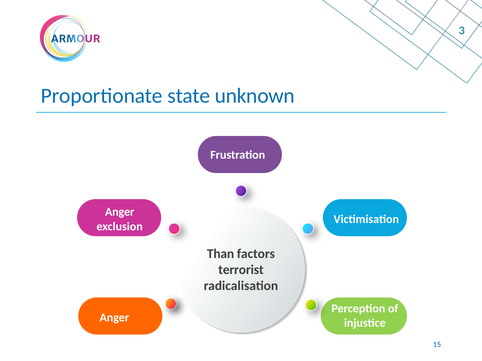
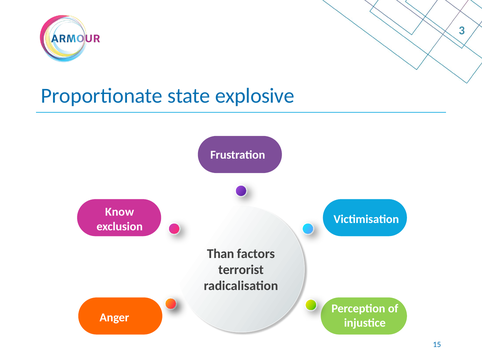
unknown: unknown -> explosive
Anger at (120, 212): Anger -> Know
